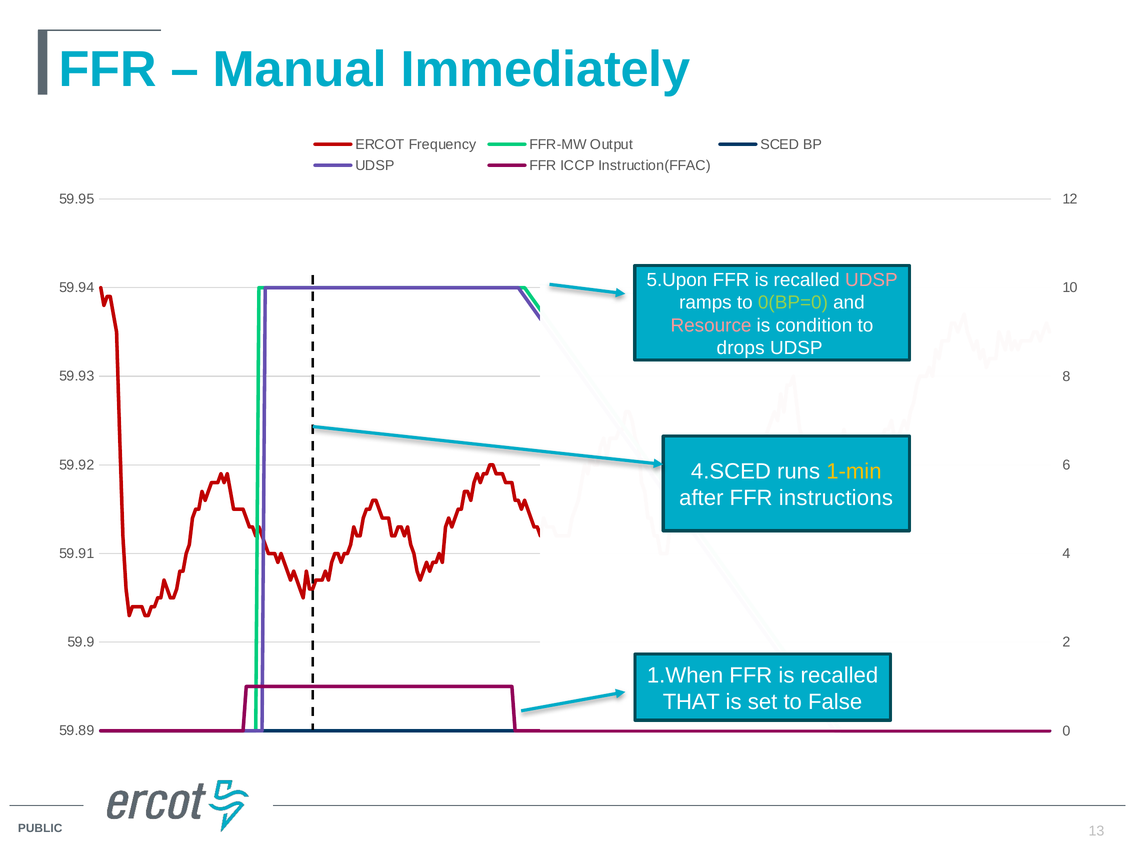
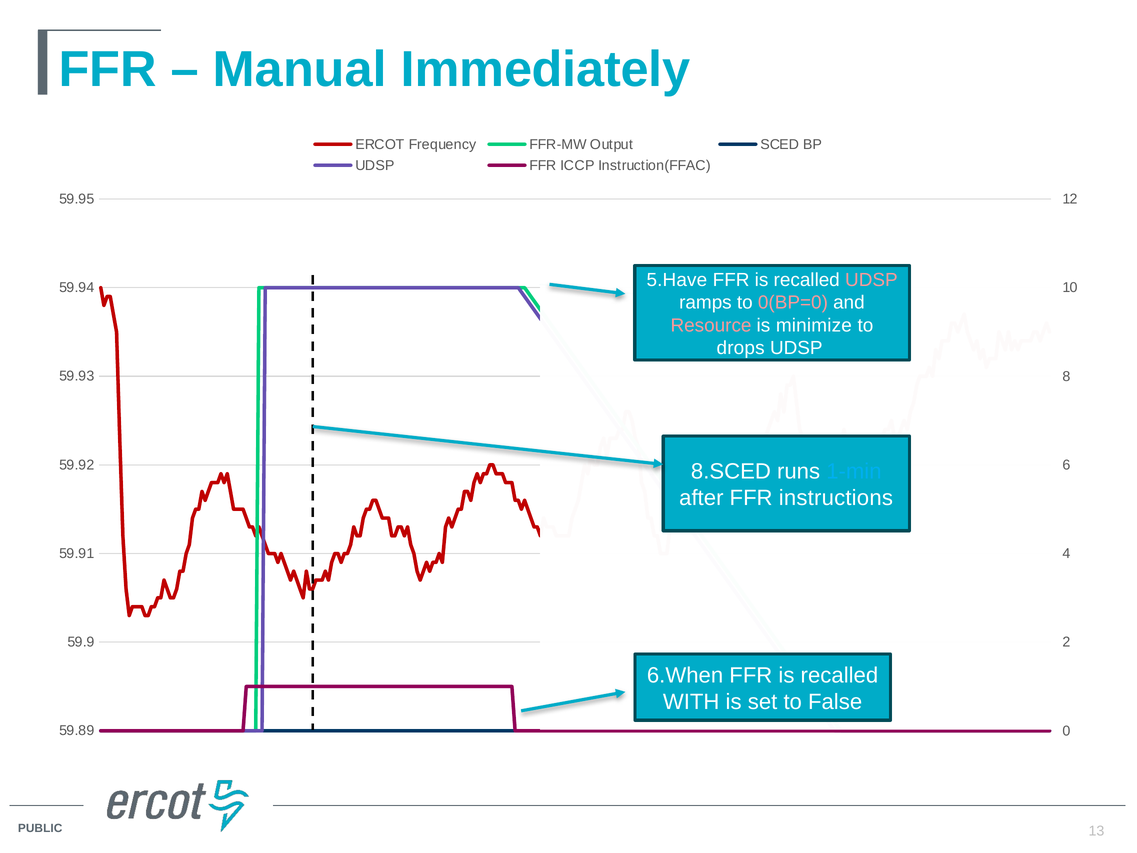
5.Upon: 5.Upon -> 5.Have
0(BP=0 colour: light green -> pink
condition: condition -> minimize
4.SCED: 4.SCED -> 8.SCED
1-min colour: yellow -> light blue
1.When: 1.When -> 6.When
THAT: THAT -> WITH
